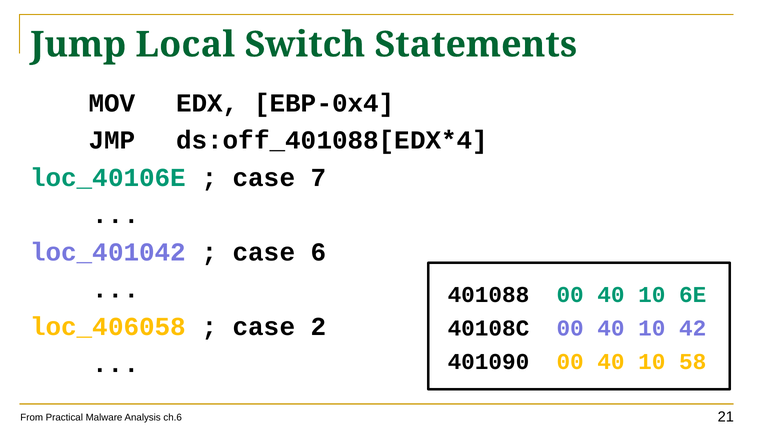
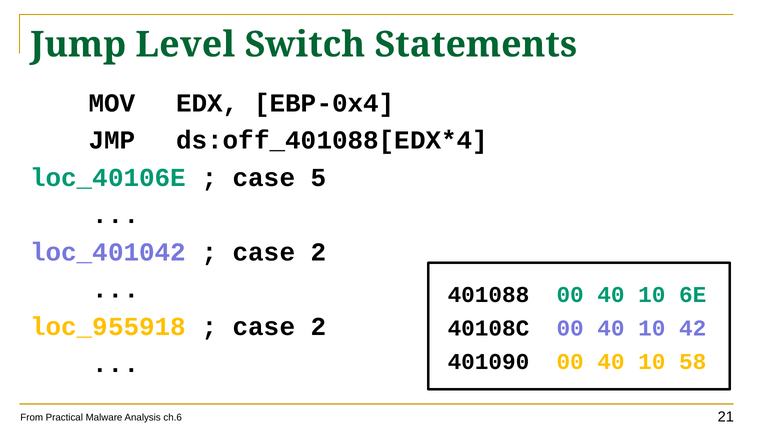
Local: Local -> Level
7: 7 -> 5
6 at (319, 252): 6 -> 2
loc_406058: loc_406058 -> loc_955918
